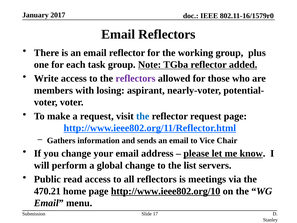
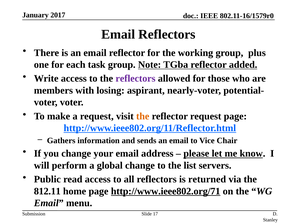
the at (143, 116) colour: blue -> orange
meetings: meetings -> returned
470.21: 470.21 -> 812.11
http://www.ieee802.org/10: http://www.ieee802.org/10 -> http://www.ieee802.org/71
